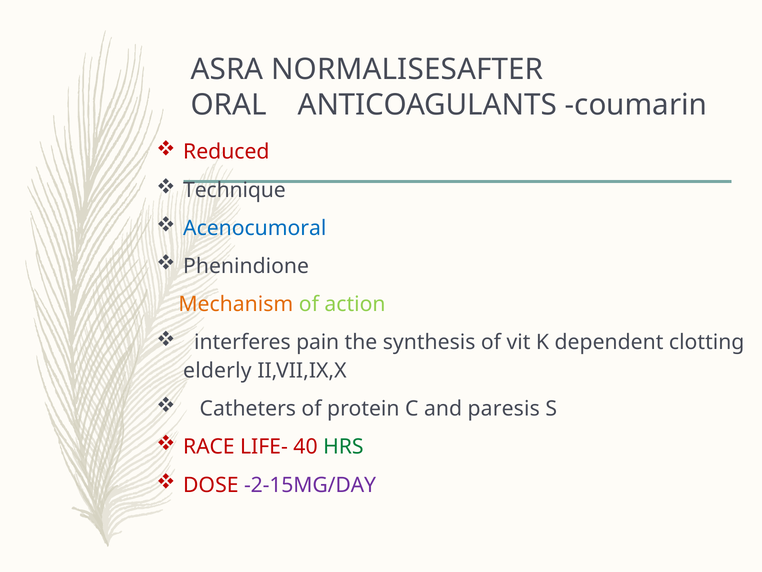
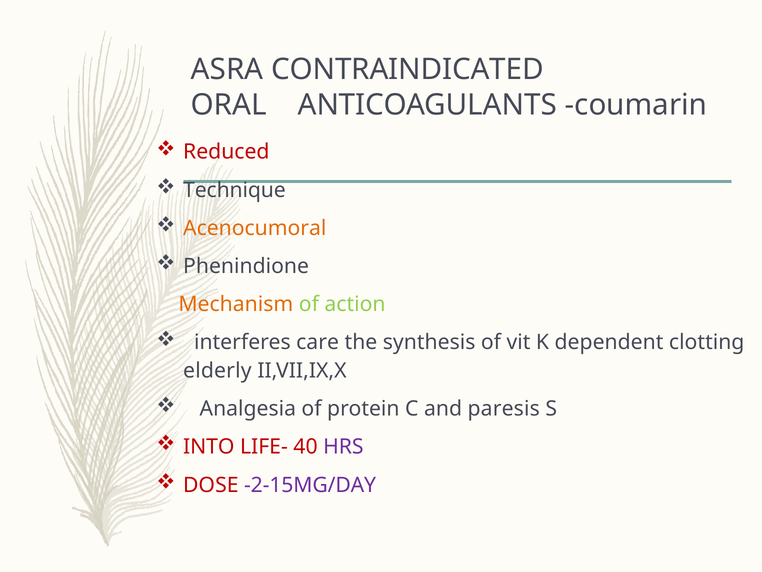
NORMALISESAFTER: NORMALISESAFTER -> CONTRAINDICATED
Acenocumoral colour: blue -> orange
pain: pain -> care
Catheters: Catheters -> Analgesia
RACE: RACE -> INTO
HRS colour: green -> purple
